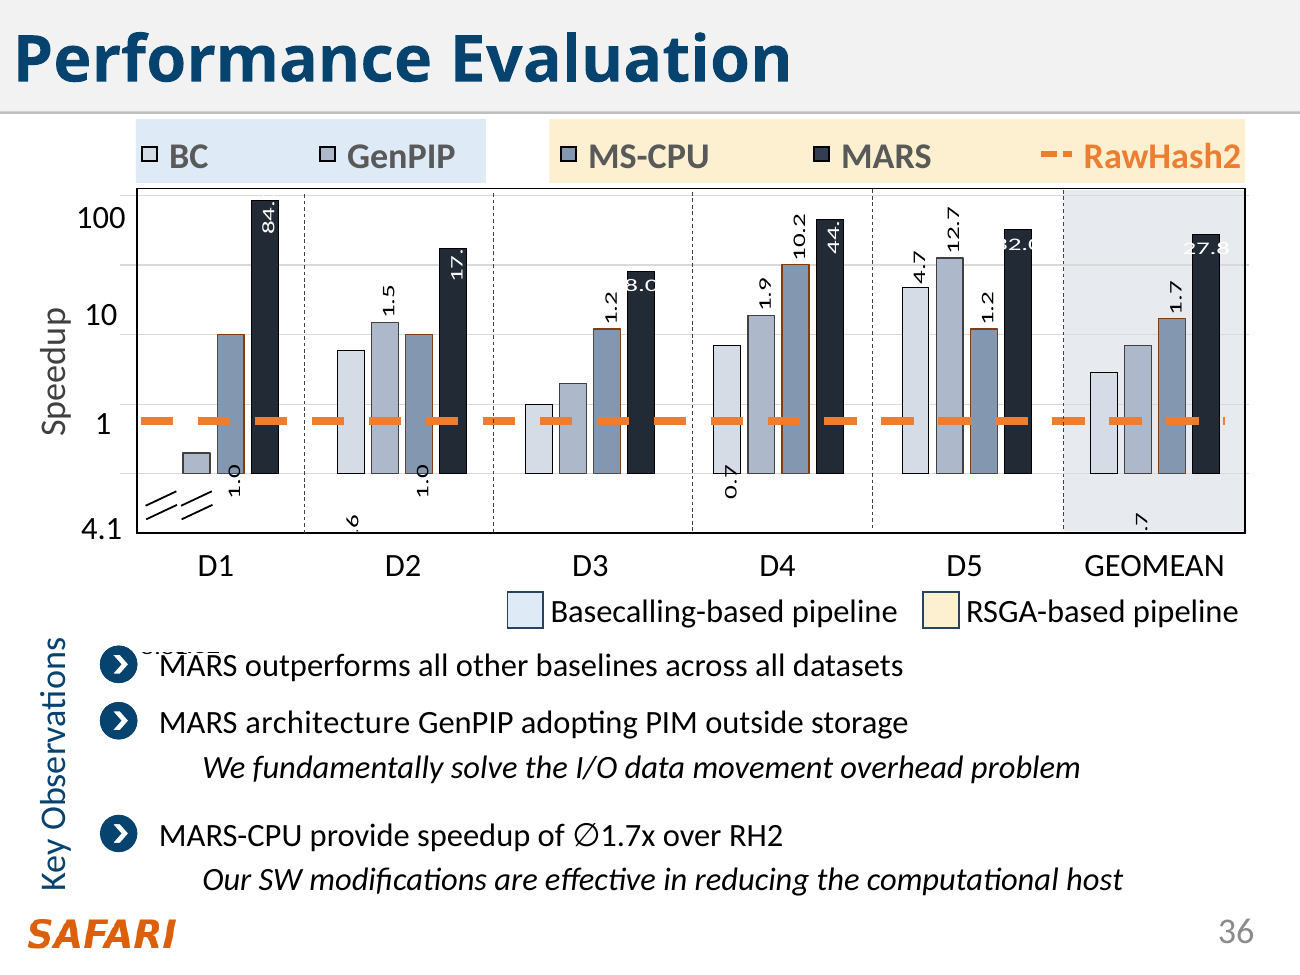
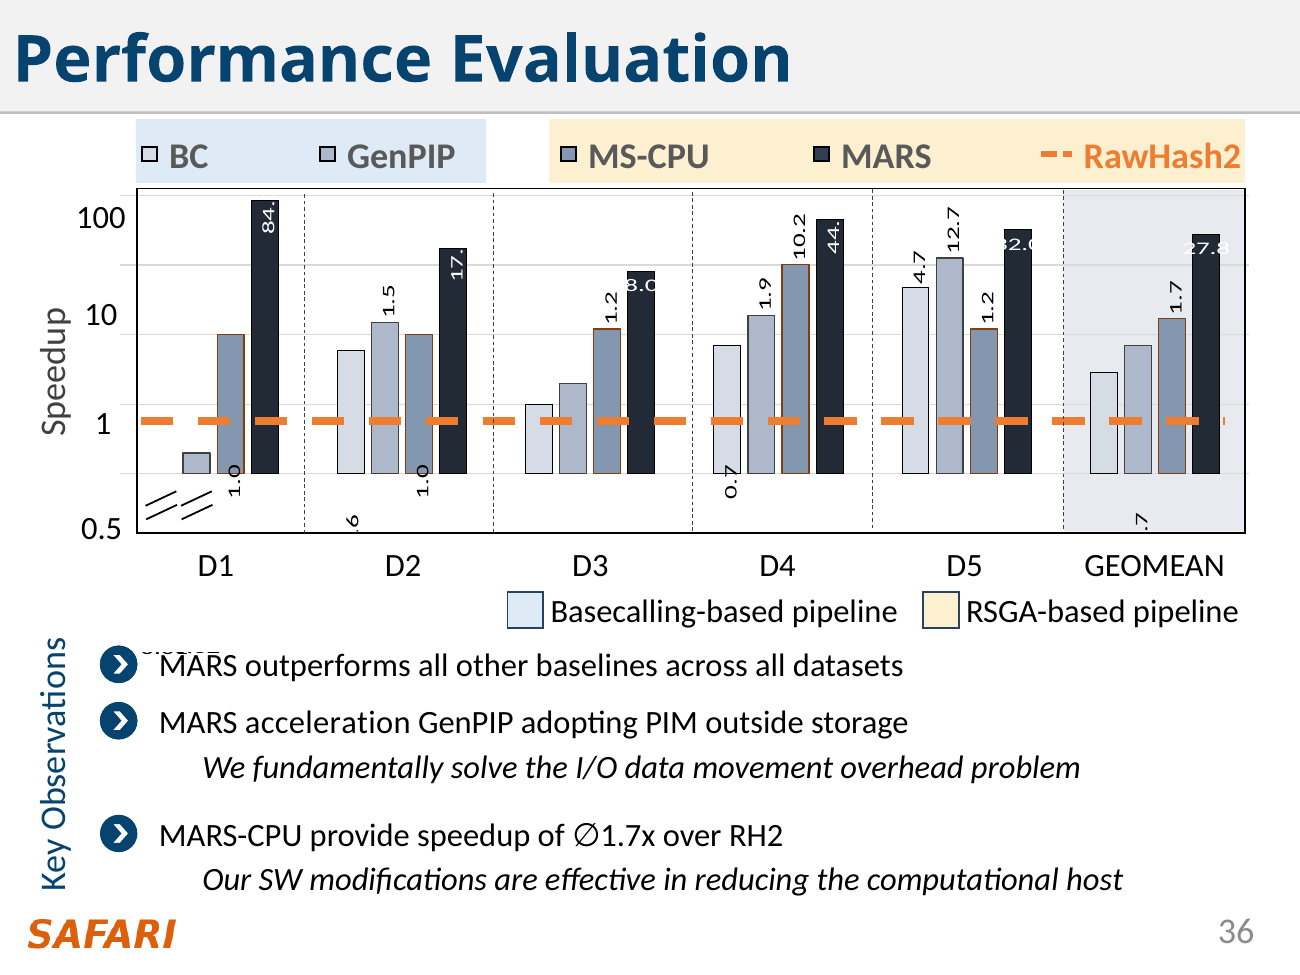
4.1: 4.1 -> 0.5
architecture: architecture -> acceleration
